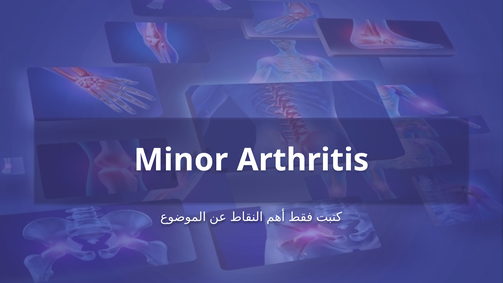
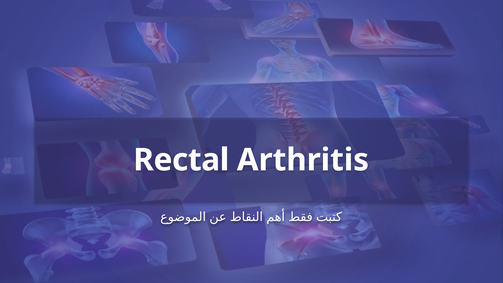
Minor: Minor -> Rectal
